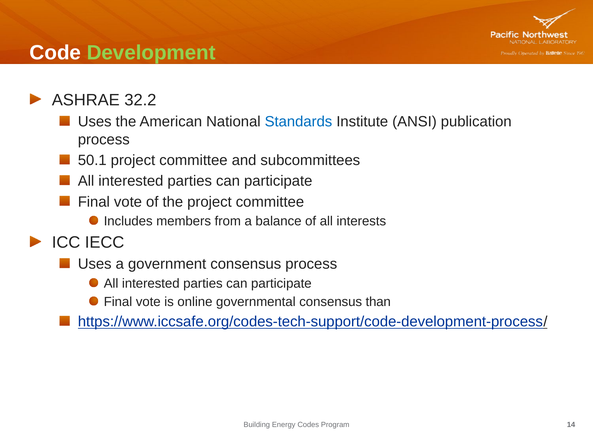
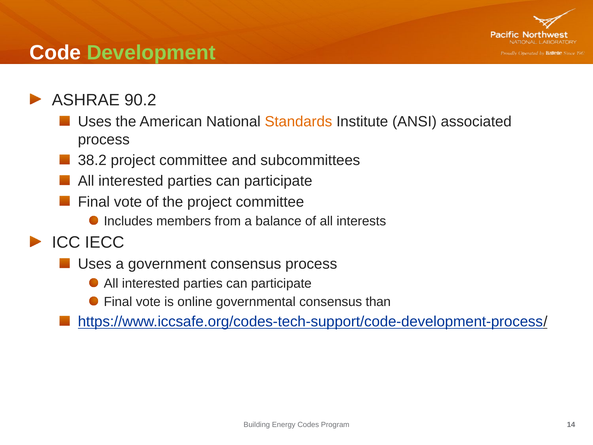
32.2: 32.2 -> 90.2
Standards colour: blue -> orange
publication: publication -> associated
50.1: 50.1 -> 38.2
